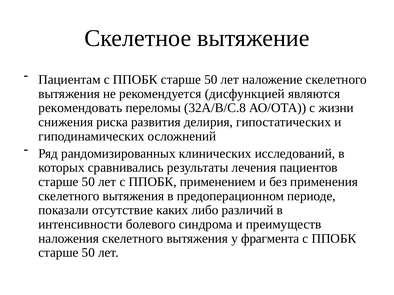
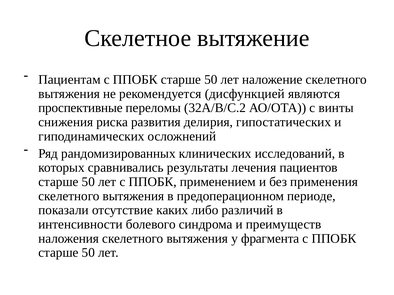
рекомендовать: рекомендовать -> проспективные
32A/B/C.8: 32A/B/C.8 -> 32A/B/C.2
жизни: жизни -> винты
